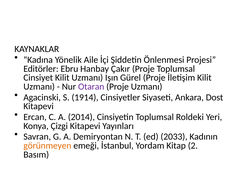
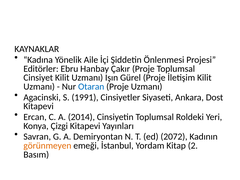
Otaran colour: purple -> blue
1914: 1914 -> 1991
2033: 2033 -> 2072
